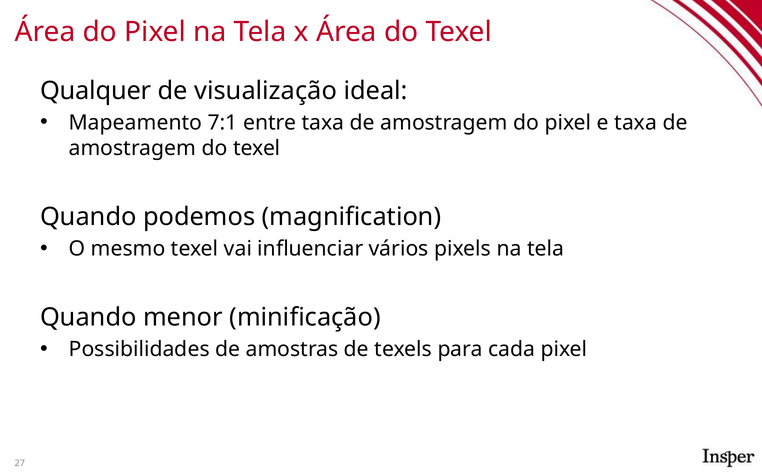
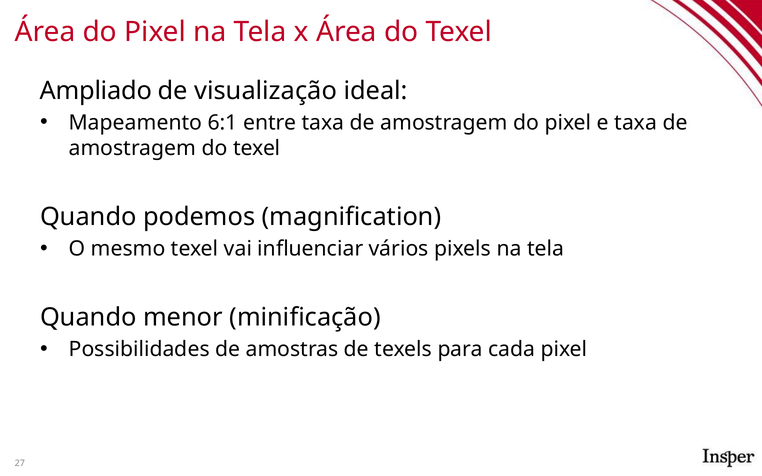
Qualquer: Qualquer -> Ampliado
7:1: 7:1 -> 6:1
